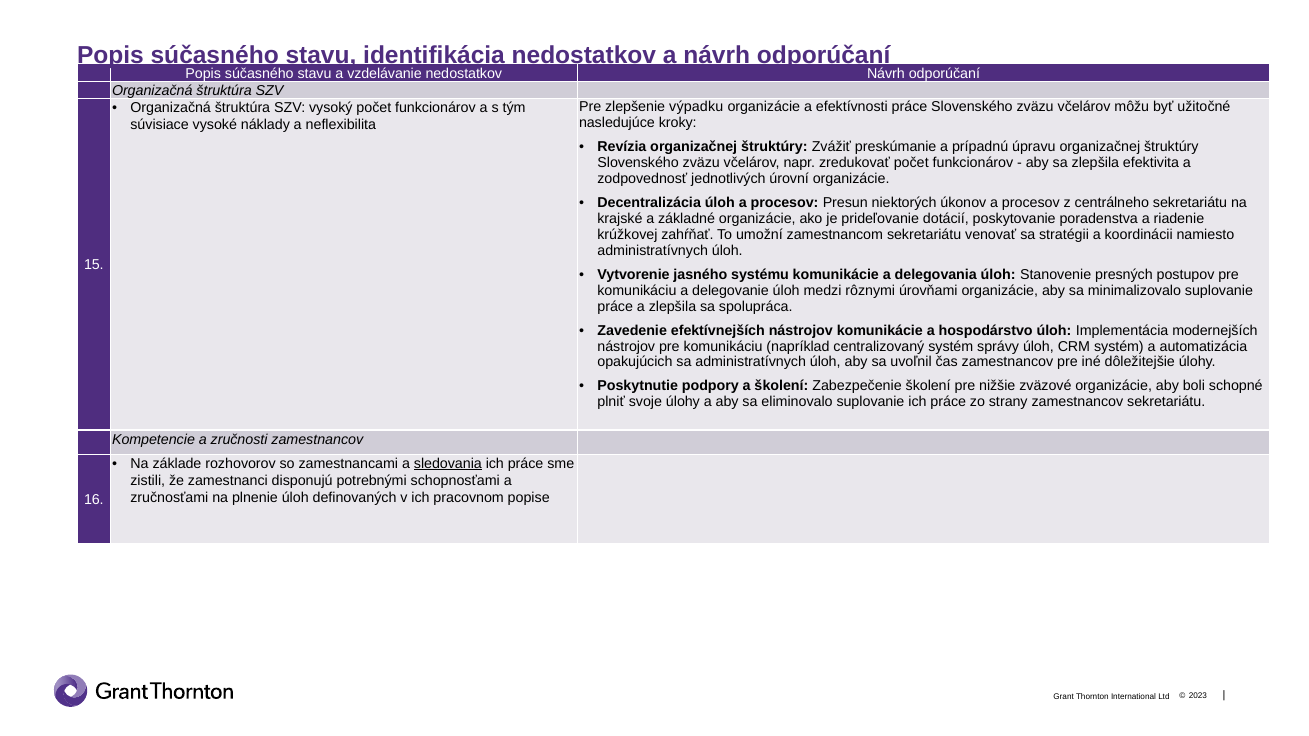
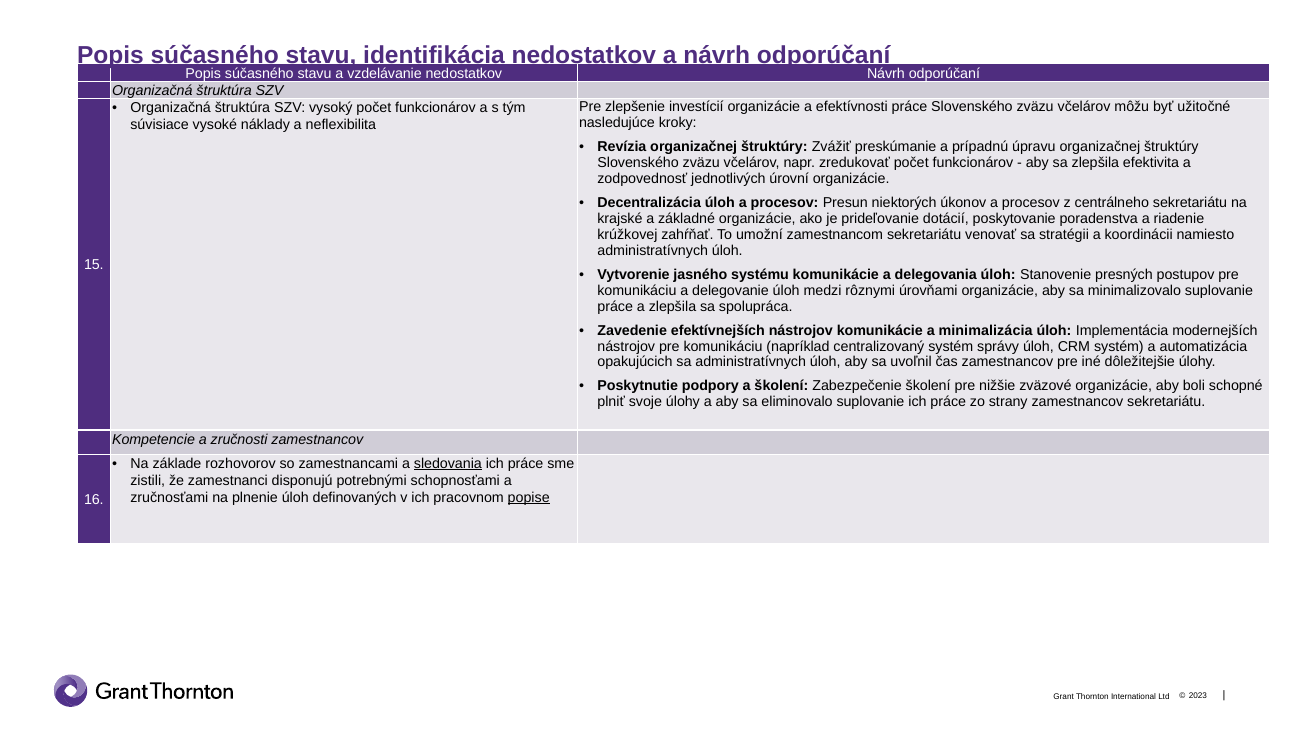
výpadku: výpadku -> investícií
hospodárstvo: hospodárstvo -> minimalizácia
popise underline: none -> present
